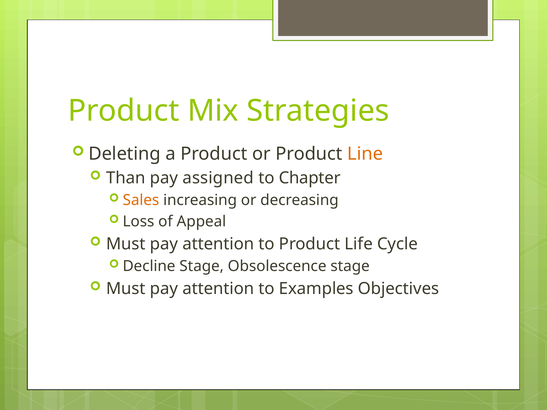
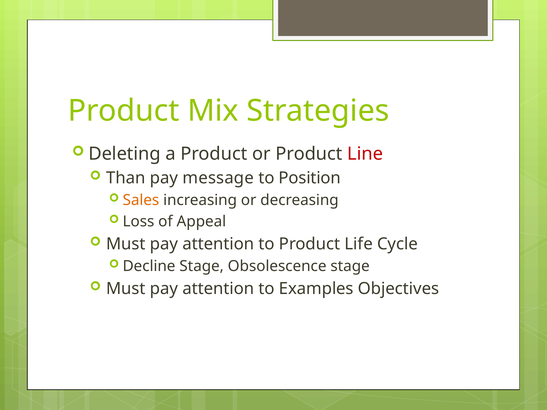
Line colour: orange -> red
assigned: assigned -> message
Chapter: Chapter -> Position
